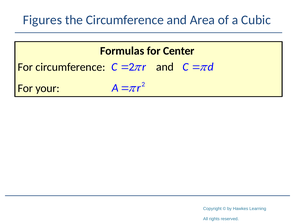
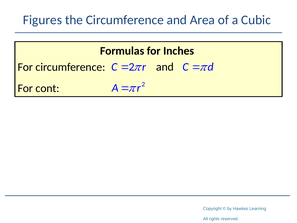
Center: Center -> Inches
your: your -> cont
